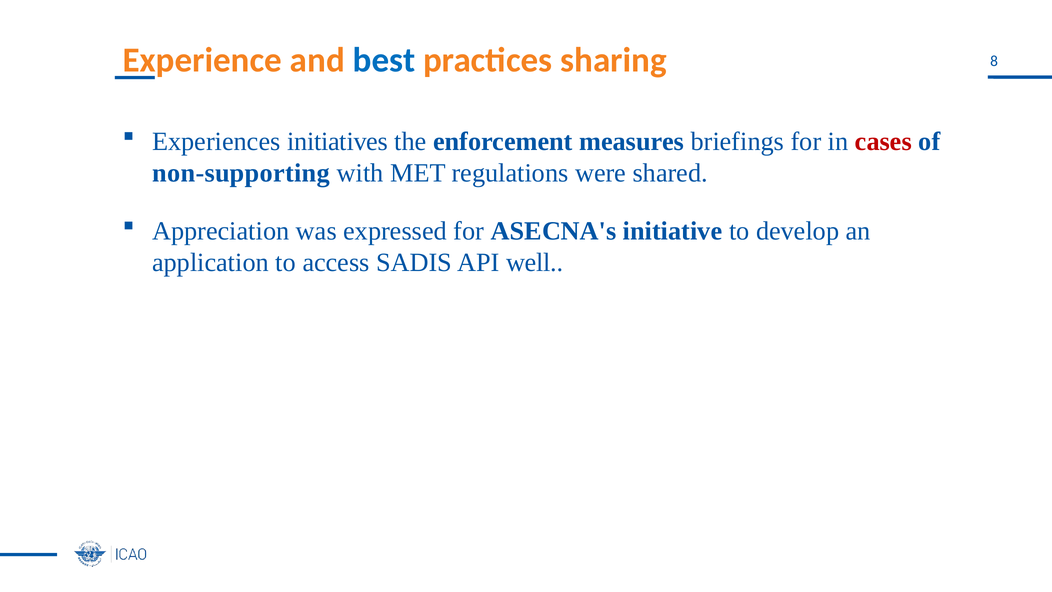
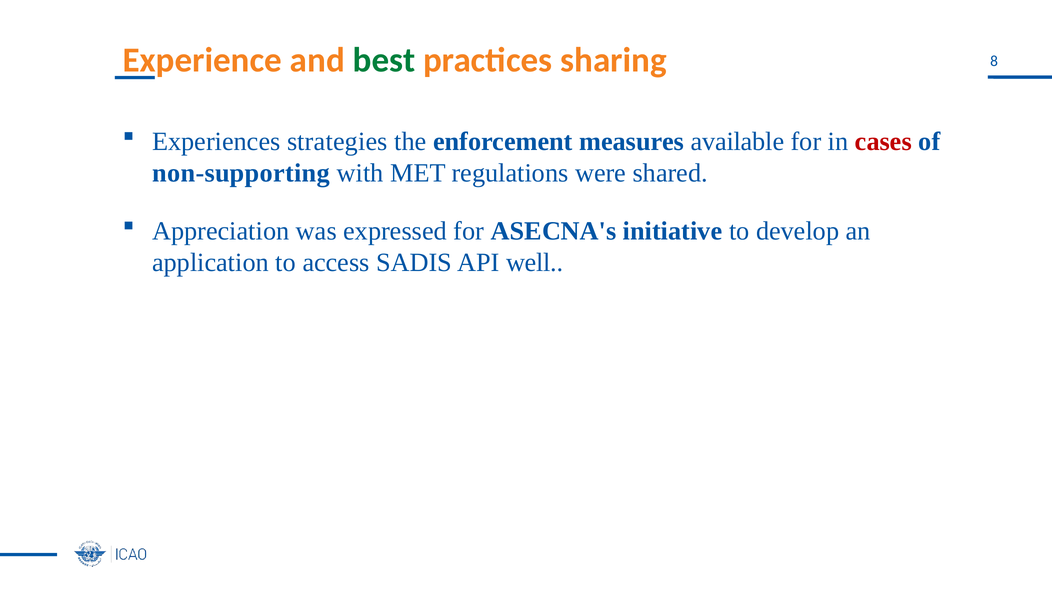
best colour: blue -> green
initiatives: initiatives -> strategies
briefings: briefings -> available
